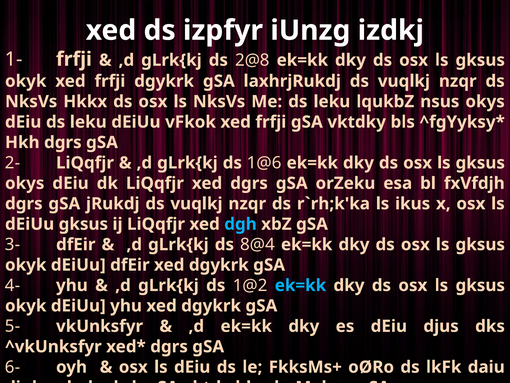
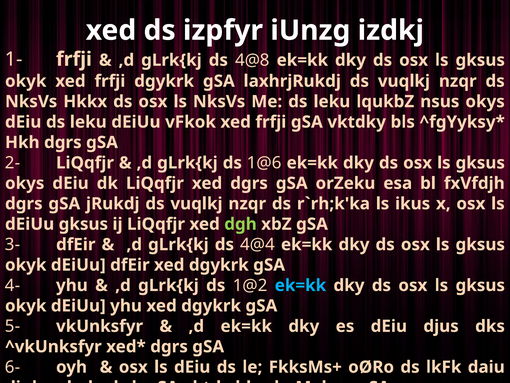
2@8: 2@8 -> 4@8
dgh colour: light blue -> light green
8@4: 8@4 -> 4@4
